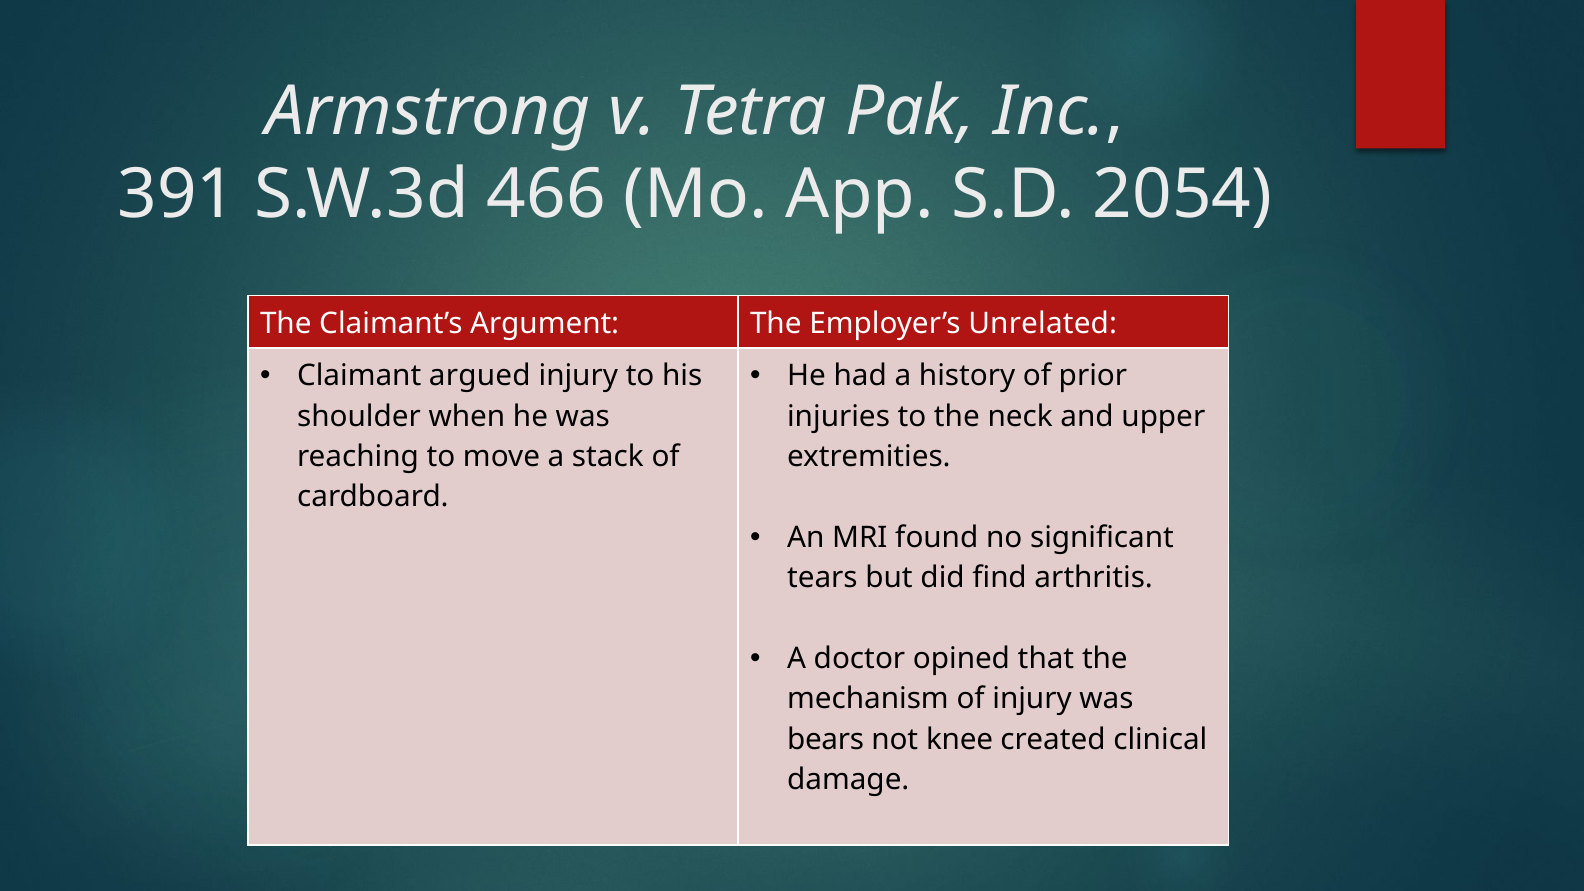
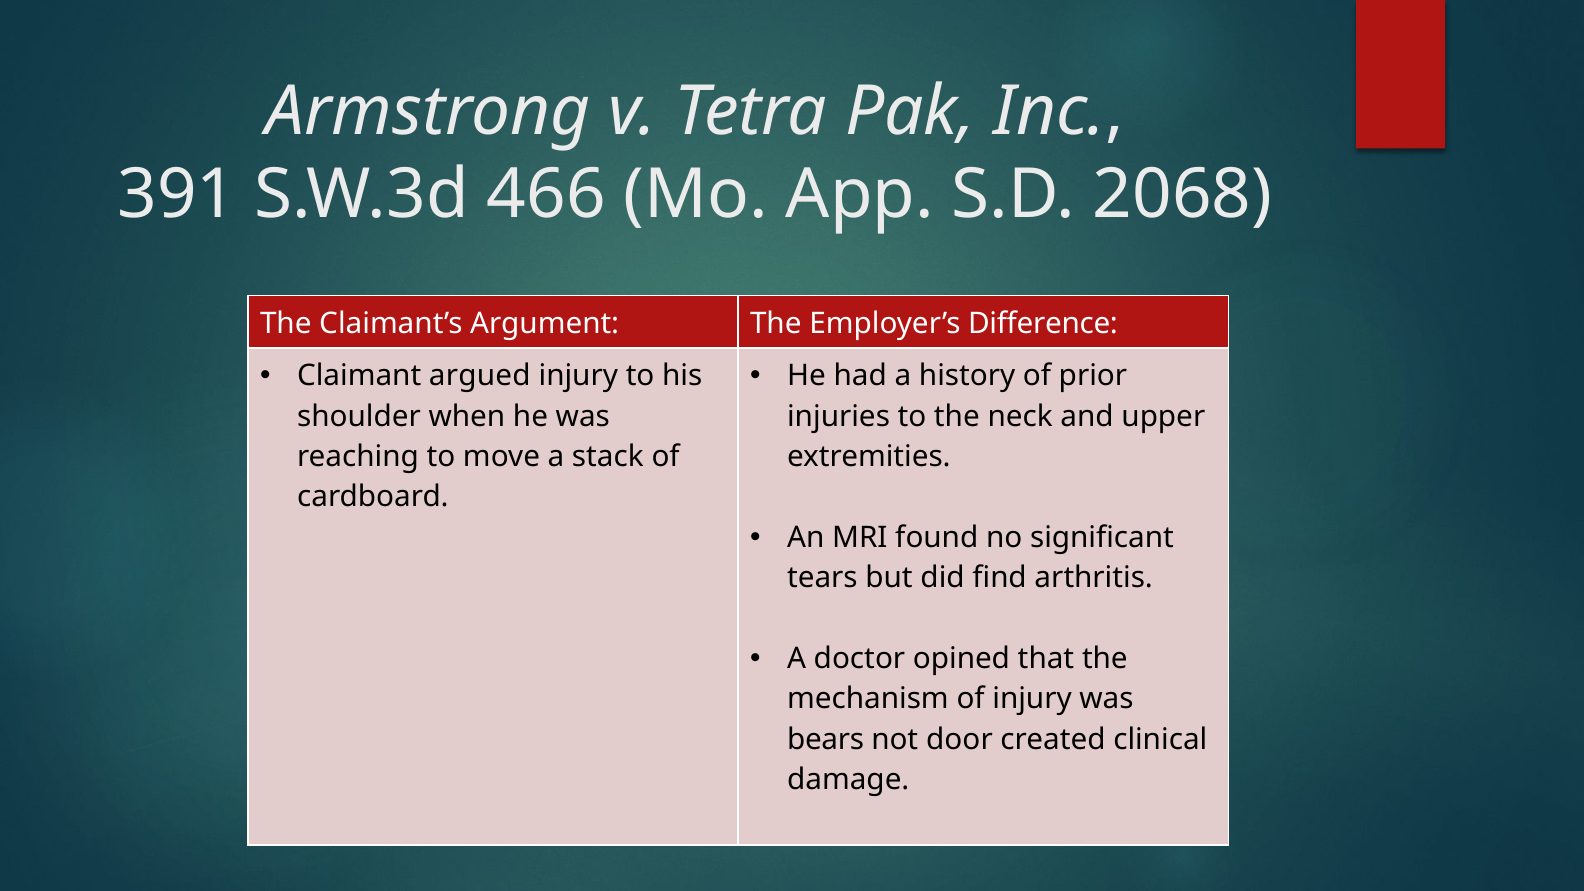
2054: 2054 -> 2068
Unrelated: Unrelated -> Difference
knee: knee -> door
